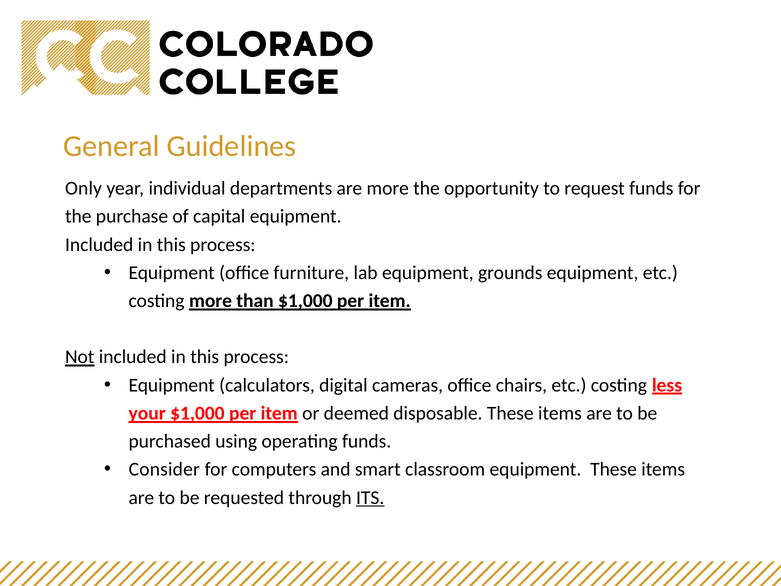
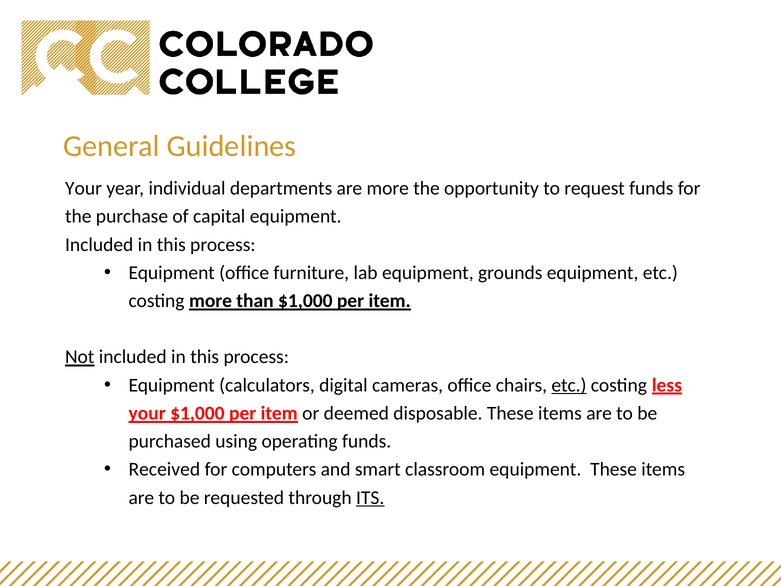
Only at (84, 188): Only -> Your
etc at (569, 385) underline: none -> present
Consider: Consider -> Received
